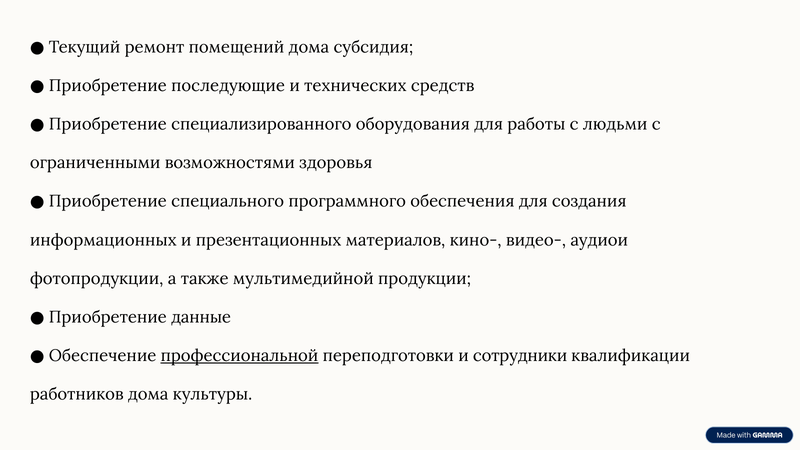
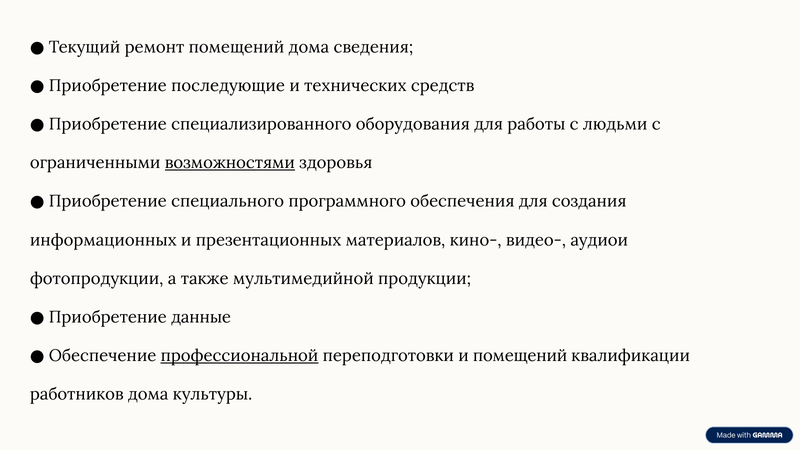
субсидия: субсидия -> cведения
возможностями underline: none -> present
и сотрудники: сотрудники -> помещений
